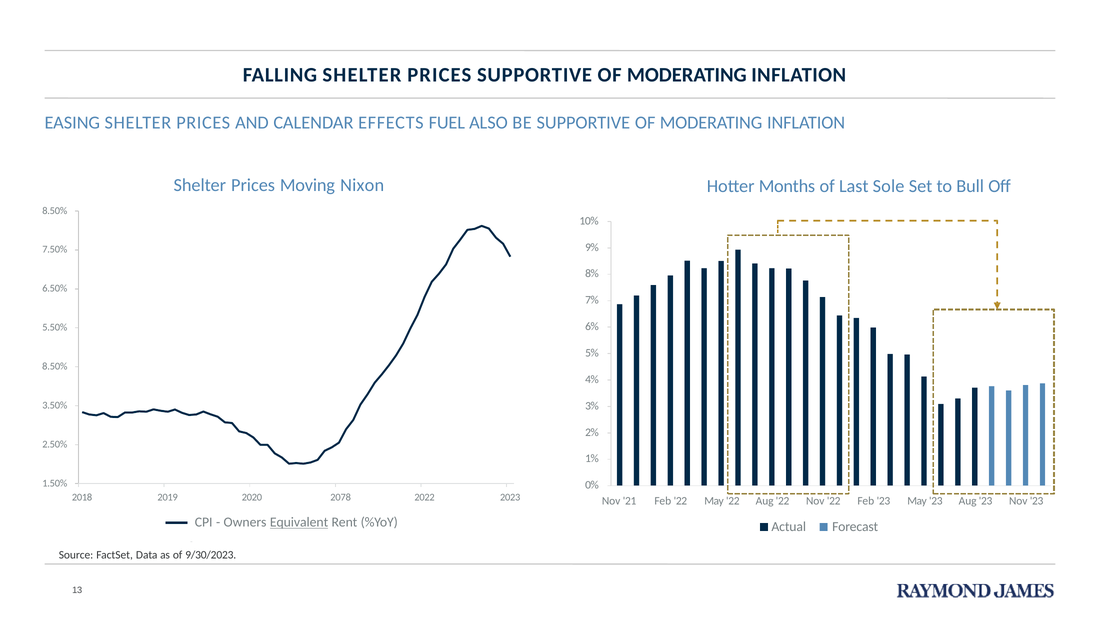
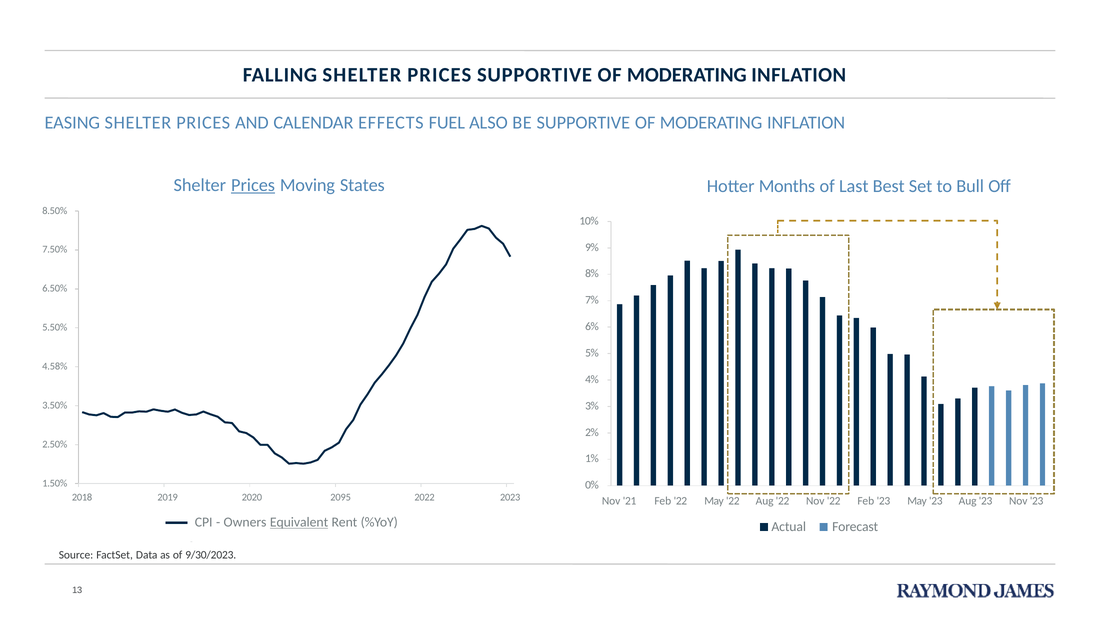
Prices at (253, 185) underline: none -> present
Nixon: Nixon -> States
Sole: Sole -> Best
8.50% at (55, 366): 8.50% -> 4.58%
2078: 2078 -> 2095
